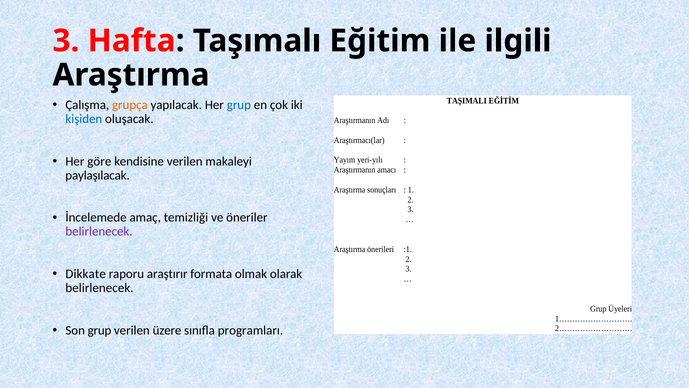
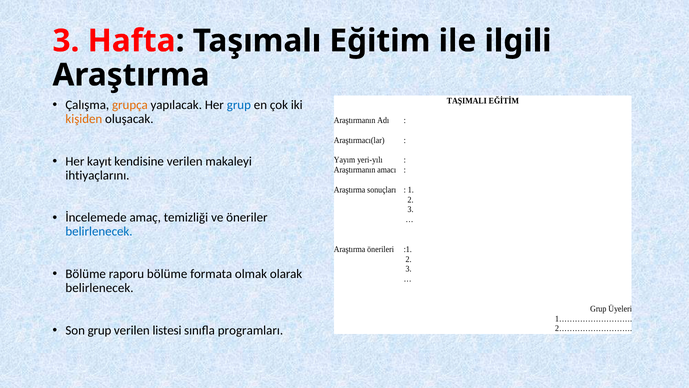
kişiden colour: blue -> orange
göre: göre -> kayıt
paylaşılacak: paylaşılacak -> ihtiyaçlarını
belirlenecek at (99, 231) colour: purple -> blue
Dikkate at (86, 274): Dikkate -> Bölüme
raporu araştırır: araştırır -> bölüme
üzere: üzere -> listesi
